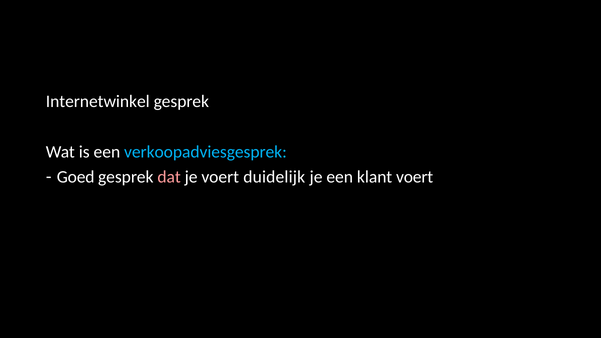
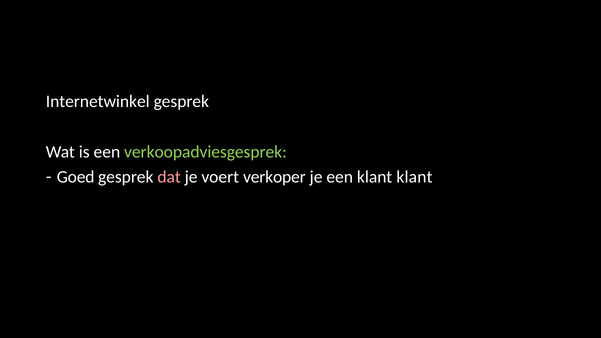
verkoopadviesgesprek colour: light blue -> light green
duidelijk: duidelijk -> verkoper
klant voert: voert -> klant
